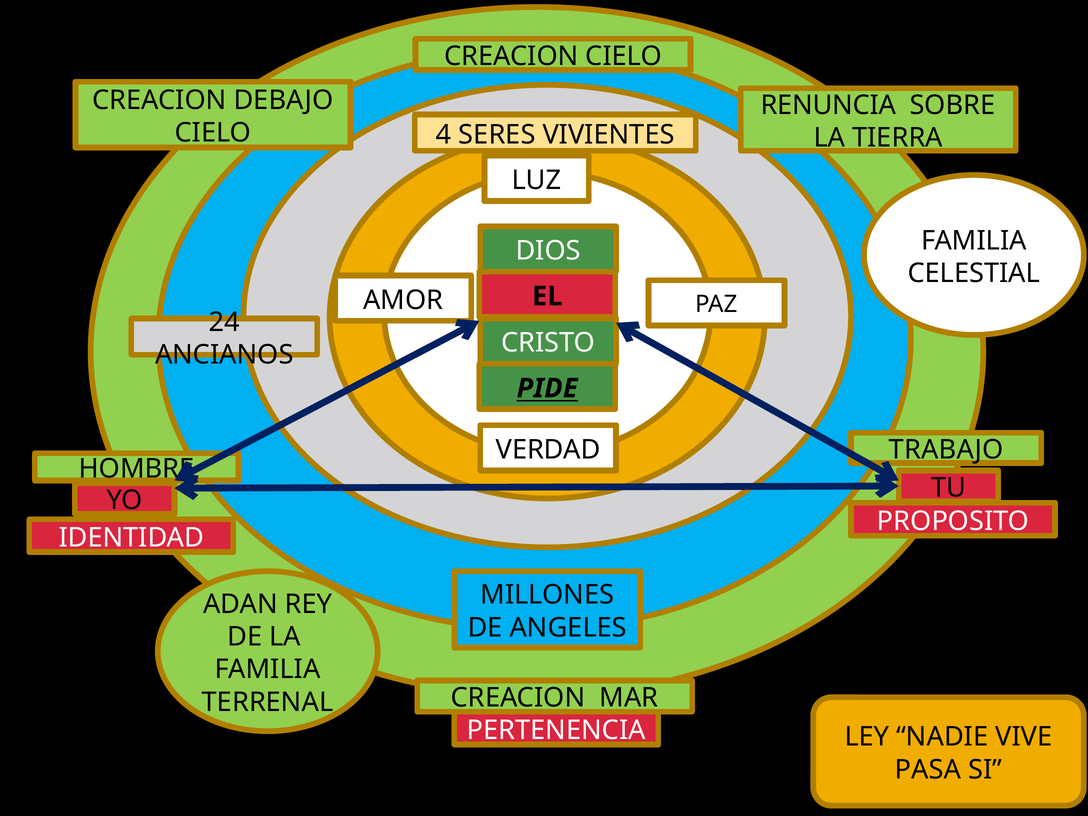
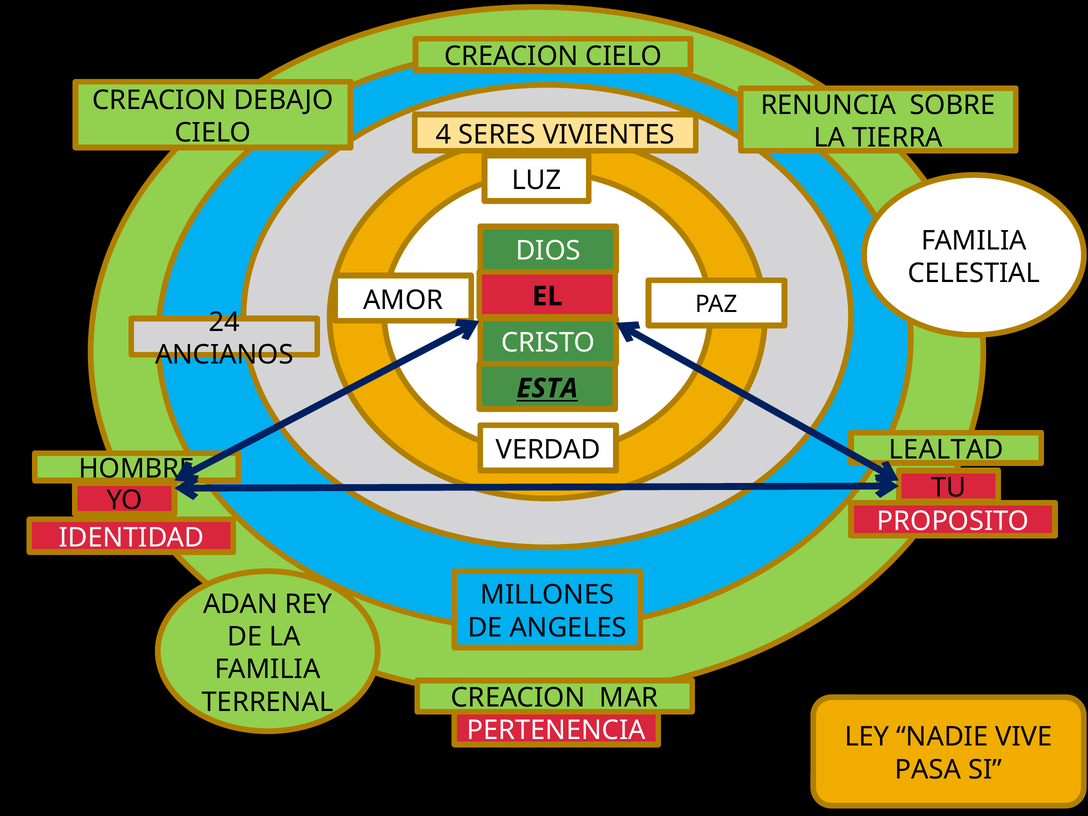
PIDE: PIDE -> ESTA
TRABAJO: TRABAJO -> LEALTAD
